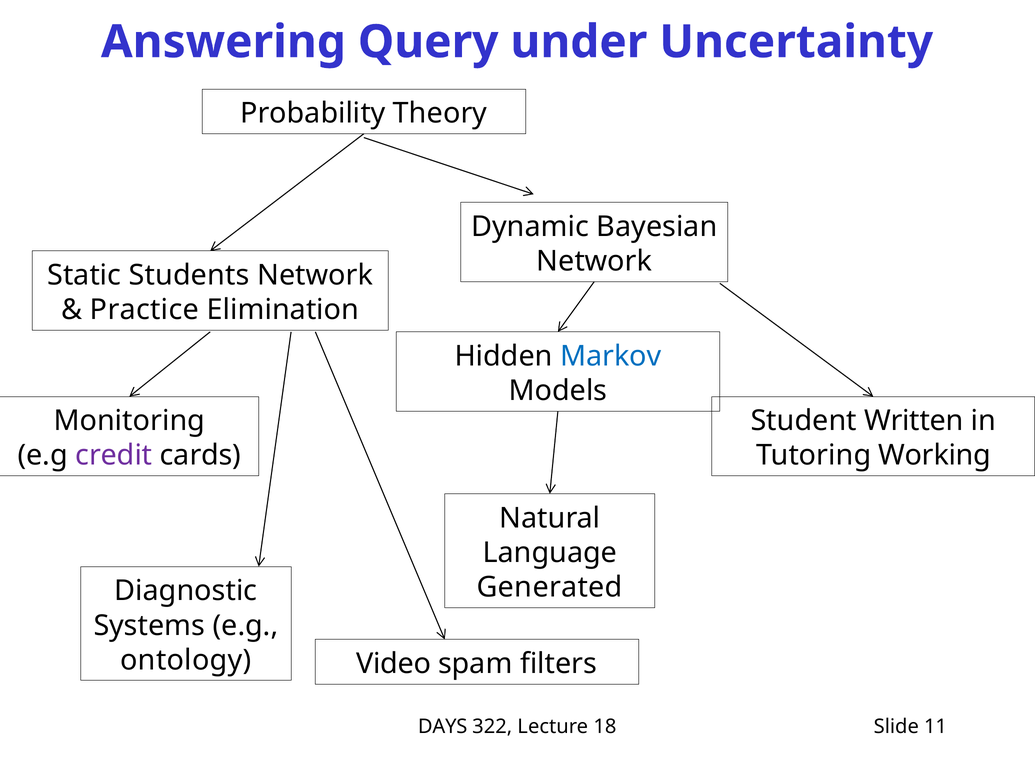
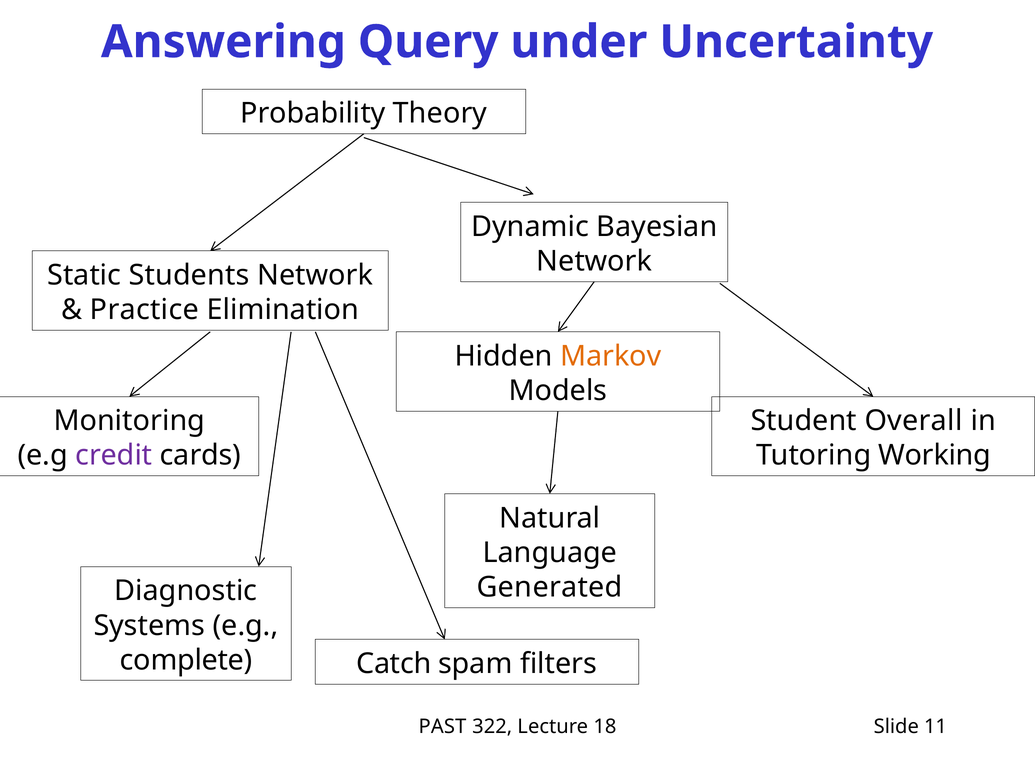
Markov colour: blue -> orange
Written: Written -> Overall
ontology: ontology -> complete
Video: Video -> Catch
DAYS: DAYS -> PAST
